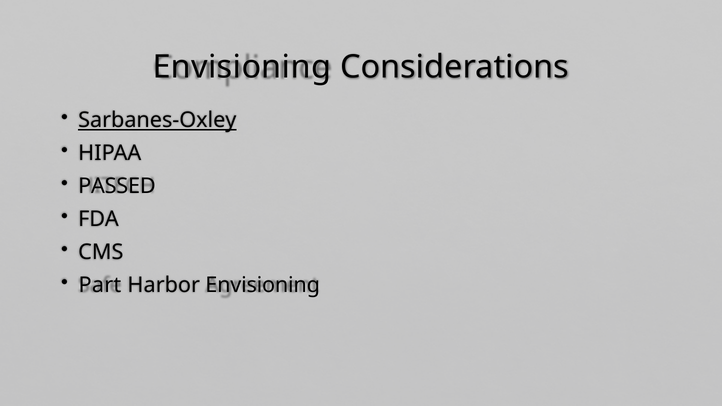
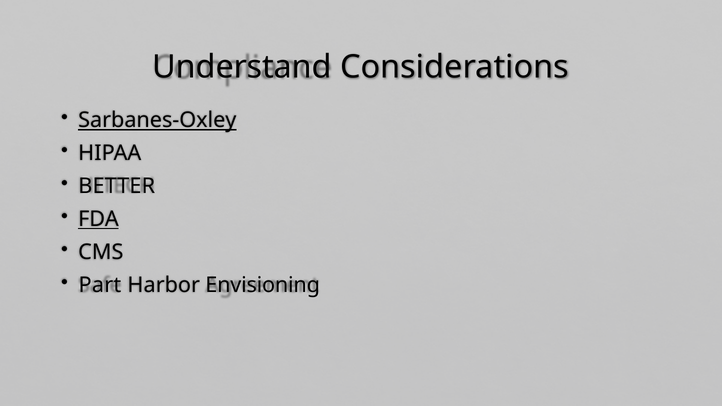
Envisioning at (242, 67): Envisioning -> Understand
PASSED: PASSED -> BETTER
FDA underline: none -> present
